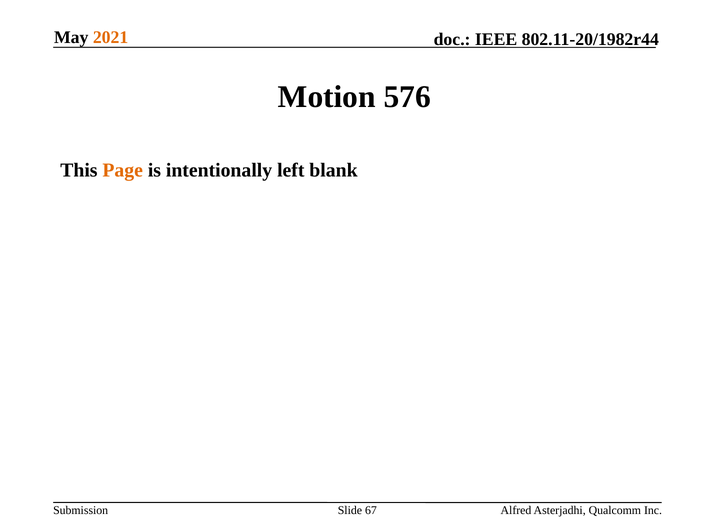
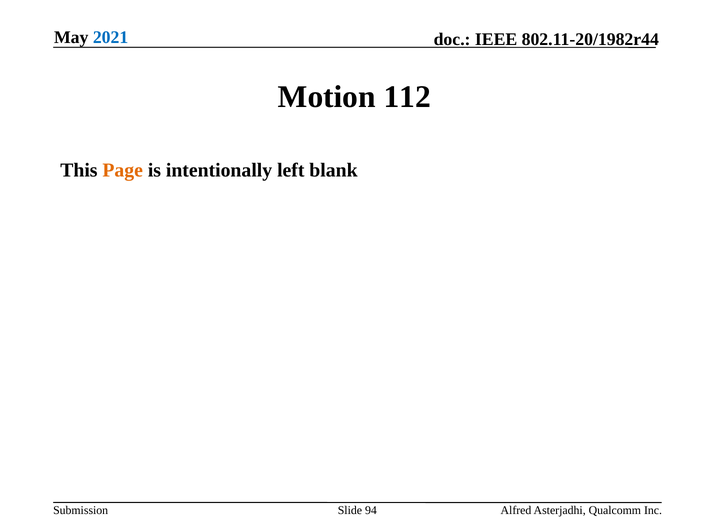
2021 colour: orange -> blue
576: 576 -> 112
67: 67 -> 94
